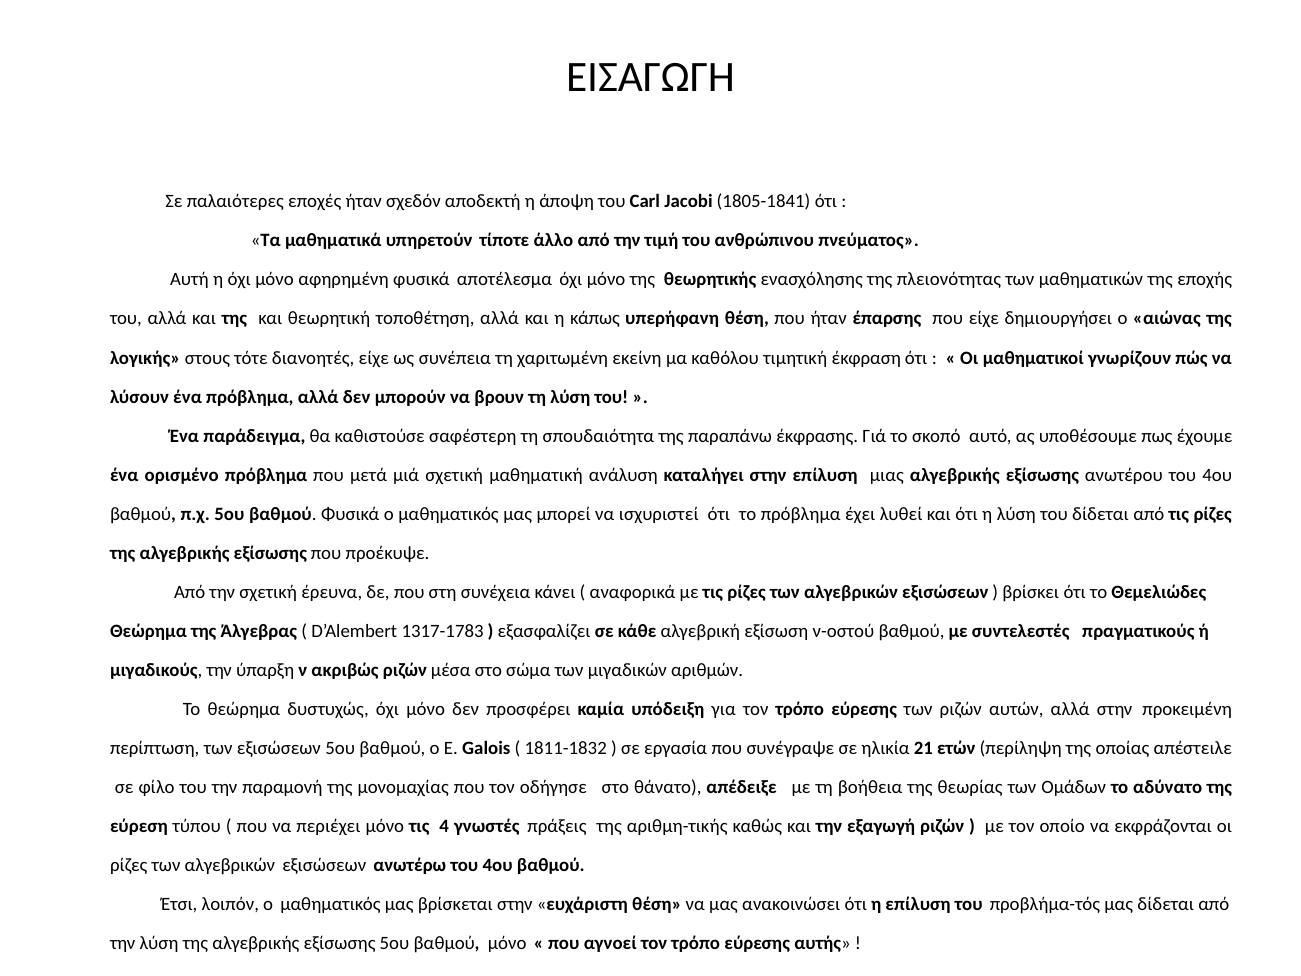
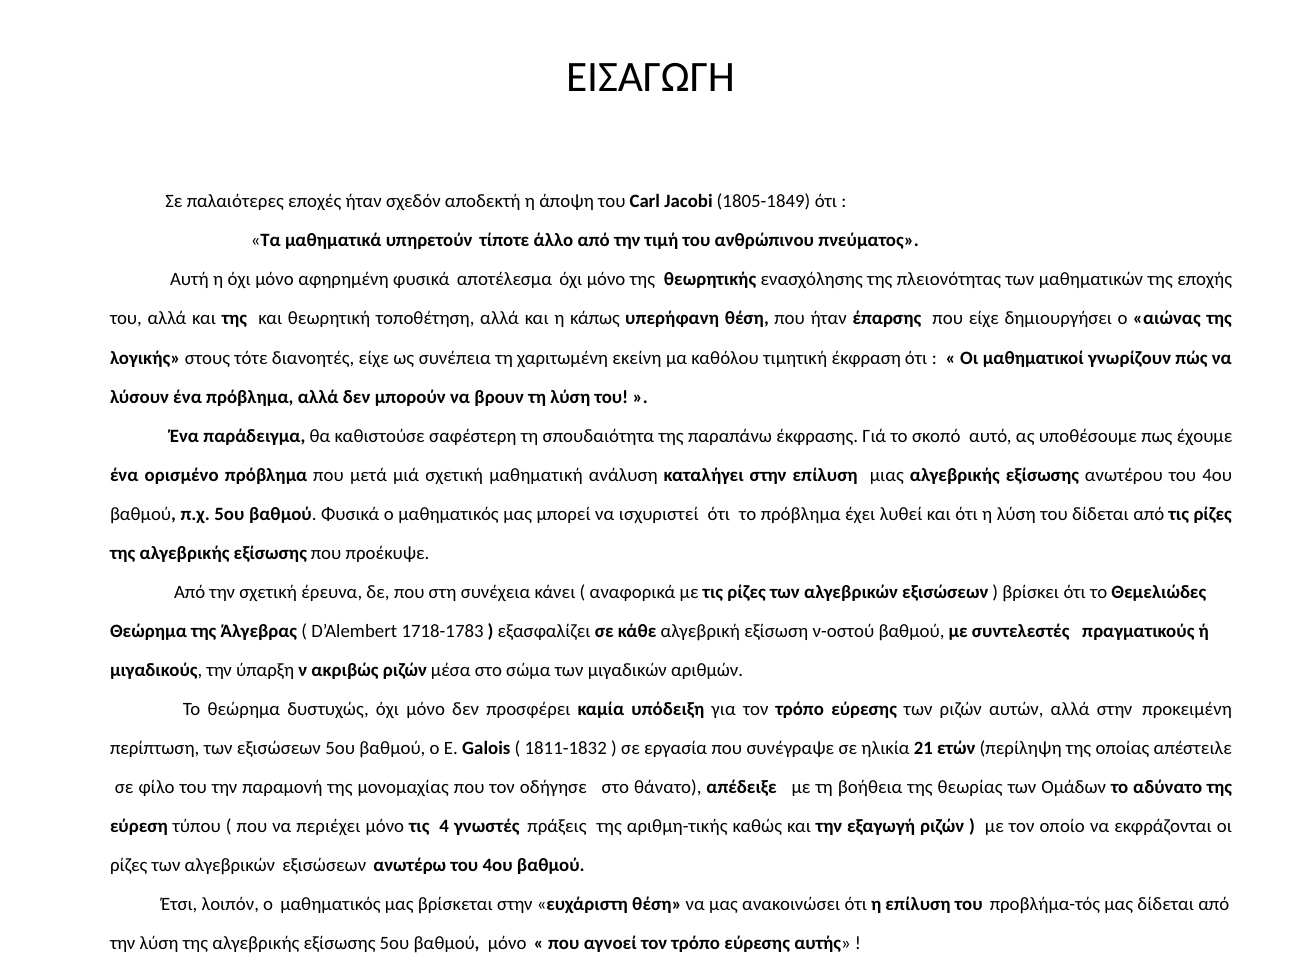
1805-1841: 1805-1841 -> 1805-1849
1317-1783: 1317-1783 -> 1718-1783
